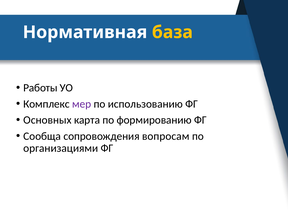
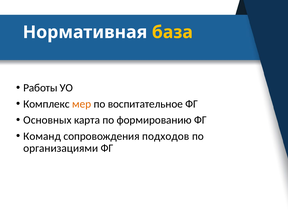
мер colour: purple -> orange
использованию: использованию -> воспитательное
Сообща: Сообща -> Команд
вопросам: вопросам -> подходов
